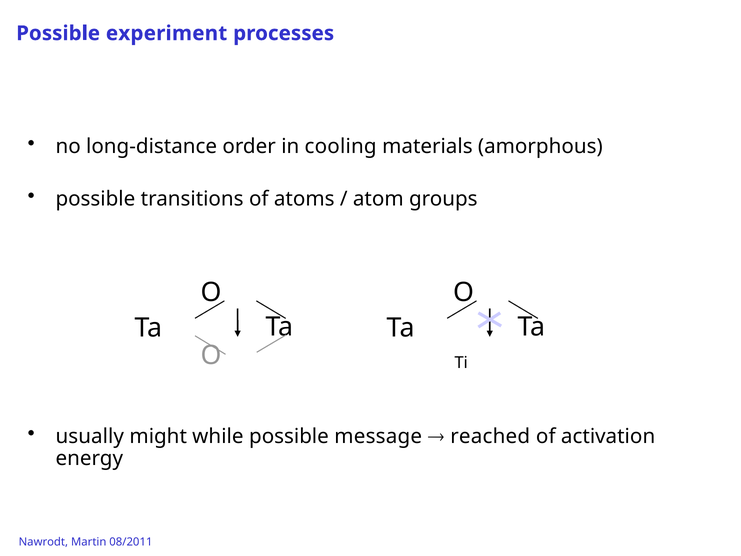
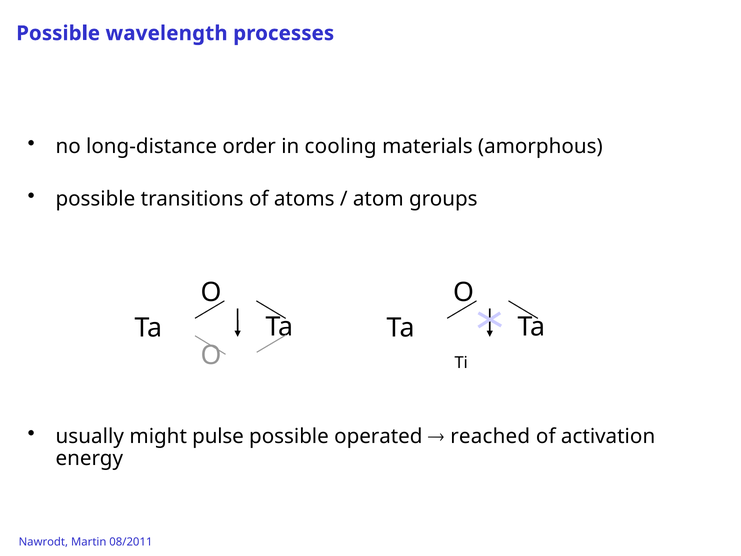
experiment: experiment -> wavelength
while: while -> pulse
message: message -> operated
